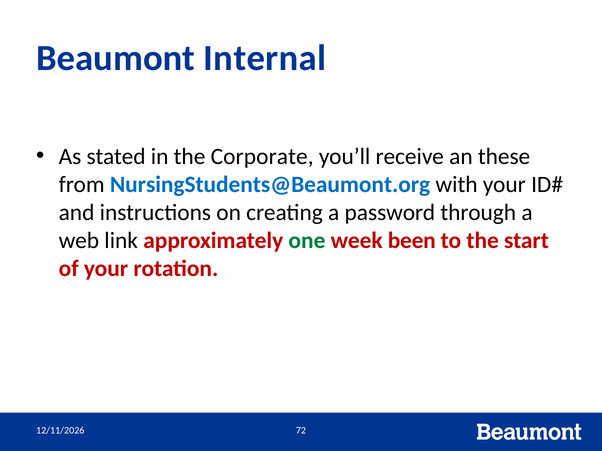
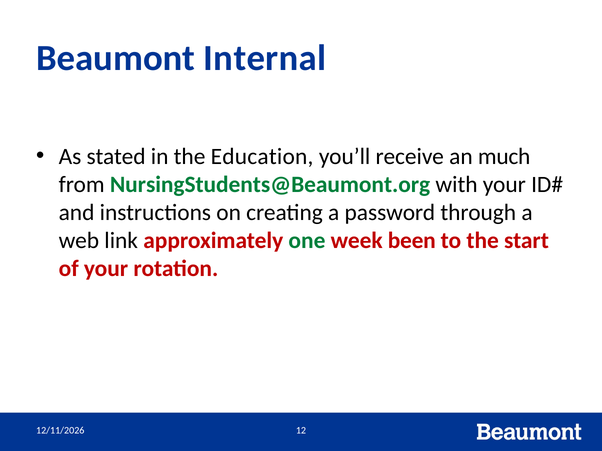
Corporate: Corporate -> Education
these: these -> much
NursingStudents@Beaumont.org colour: blue -> green
72: 72 -> 12
